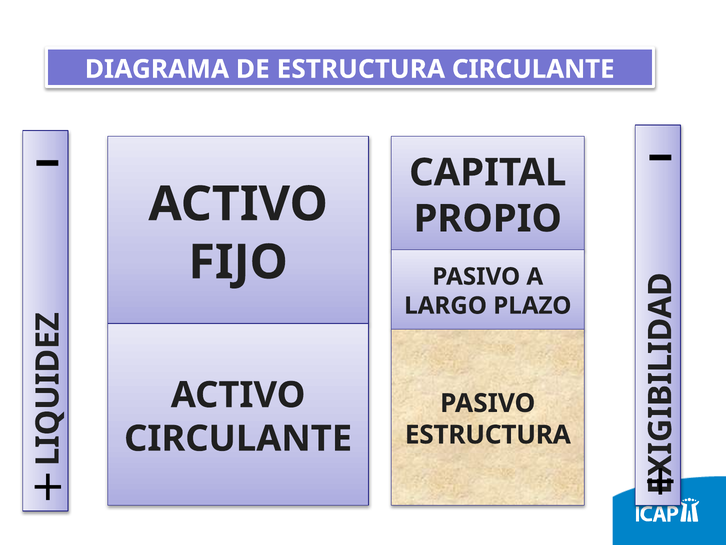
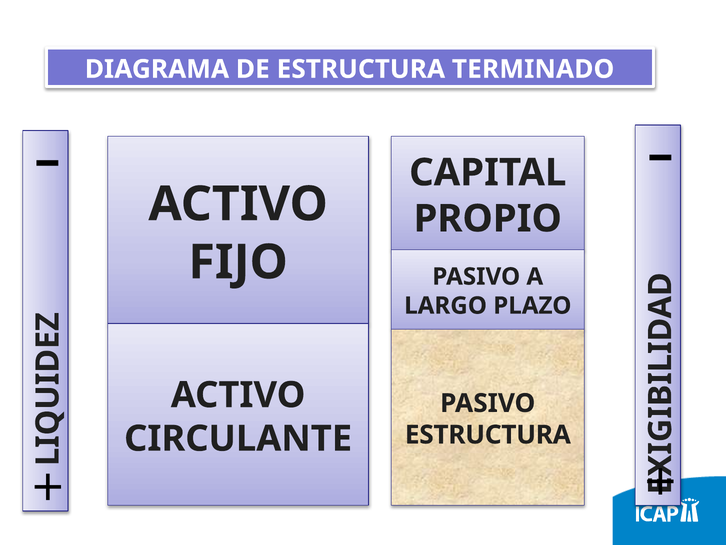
ESTRUCTURA CIRCULANTE: CIRCULANTE -> TERMINADO
